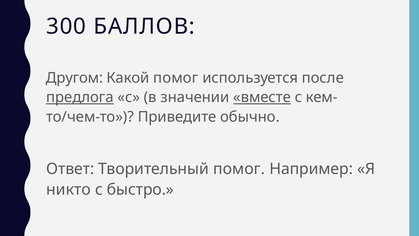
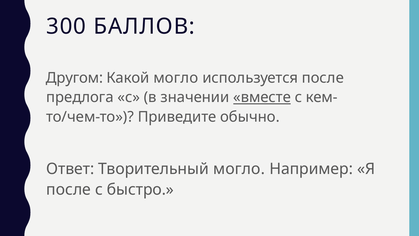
Какой помог: помог -> могло
предлога underline: present -> none
Творительный помог: помог -> могло
никто at (69, 189): никто -> после
